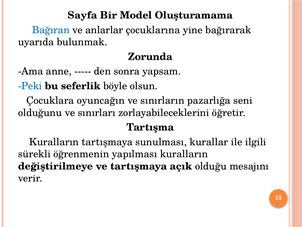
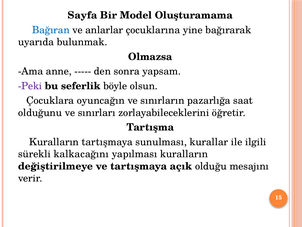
Zorunda: Zorunda -> Olmazsa
Peki colour: blue -> purple
seni: seni -> saat
öğrenmenin: öğrenmenin -> kalkacağını
